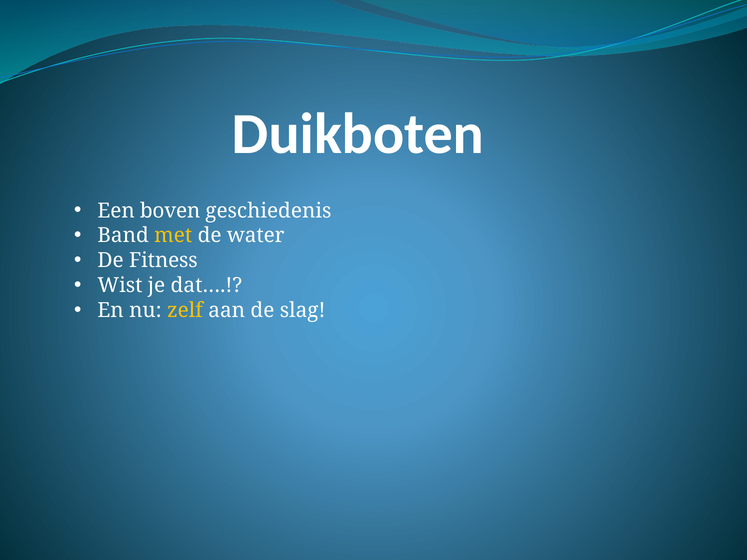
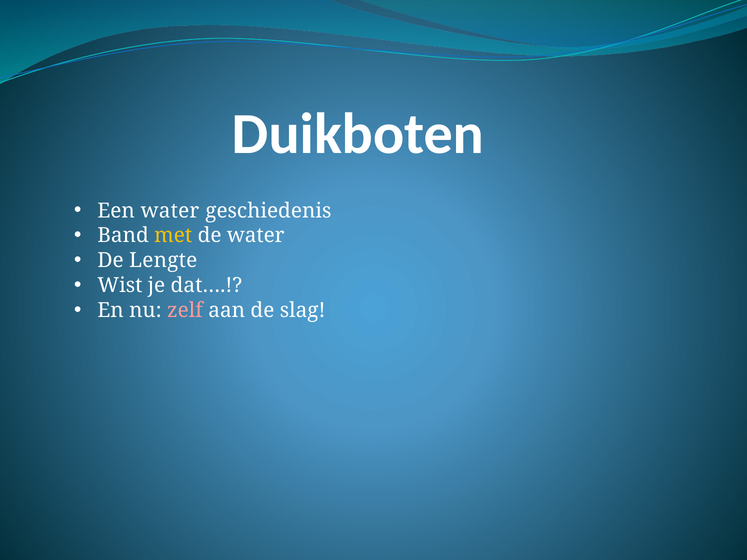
Een boven: boven -> water
Fitness: Fitness -> Lengte
zelf colour: yellow -> pink
